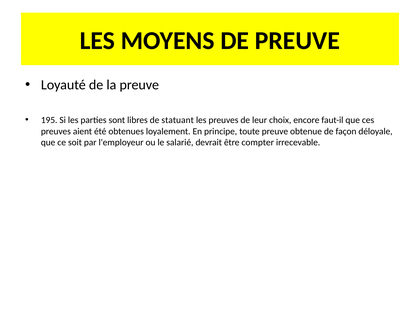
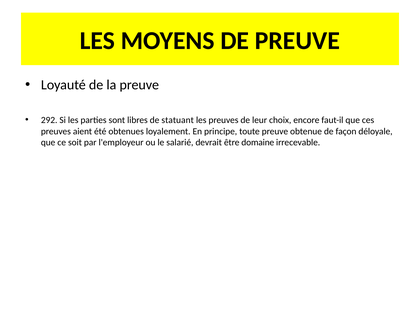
195: 195 -> 292
compter: compter -> domaine
